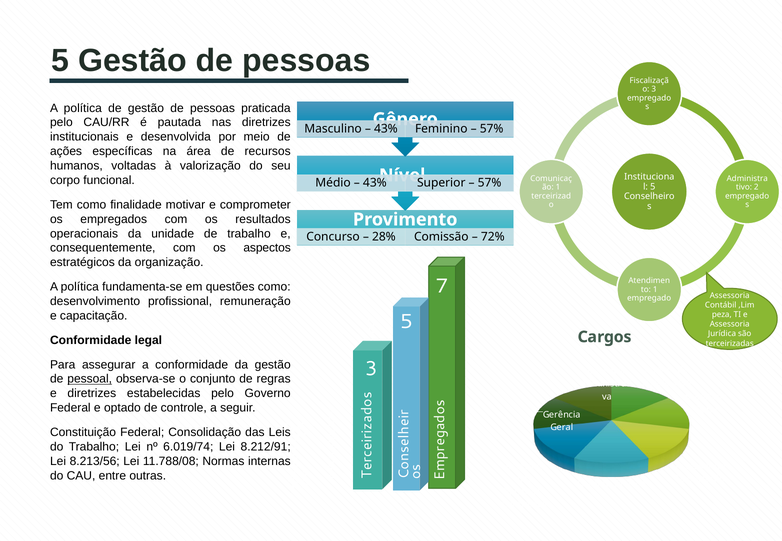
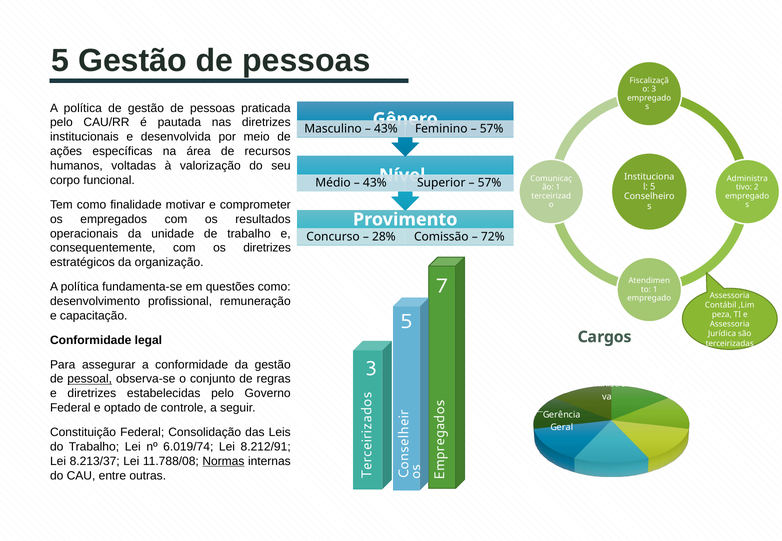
os aspectos: aspectos -> diretrizes
8.213/56: 8.213/56 -> 8.213/37
Normas underline: none -> present
